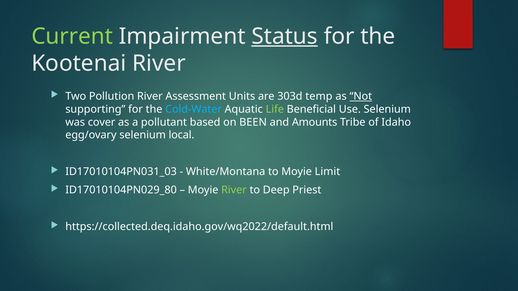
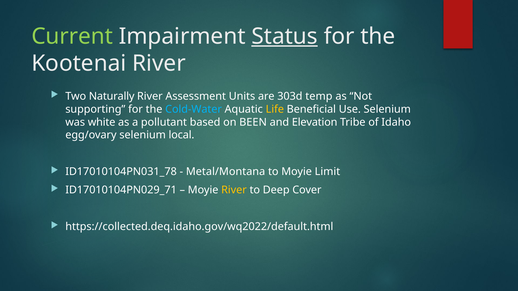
Pollution: Pollution -> Naturally
Not underline: present -> none
Life colour: light green -> yellow
cover: cover -> white
Amounts: Amounts -> Elevation
ID17010104PN031_03: ID17010104PN031_03 -> ID17010104PN031_78
White/Montana: White/Montana -> Metal/Montana
ID17010104PN029_80: ID17010104PN029_80 -> ID17010104PN029_71
River at (234, 190) colour: light green -> yellow
Priest: Priest -> Cover
